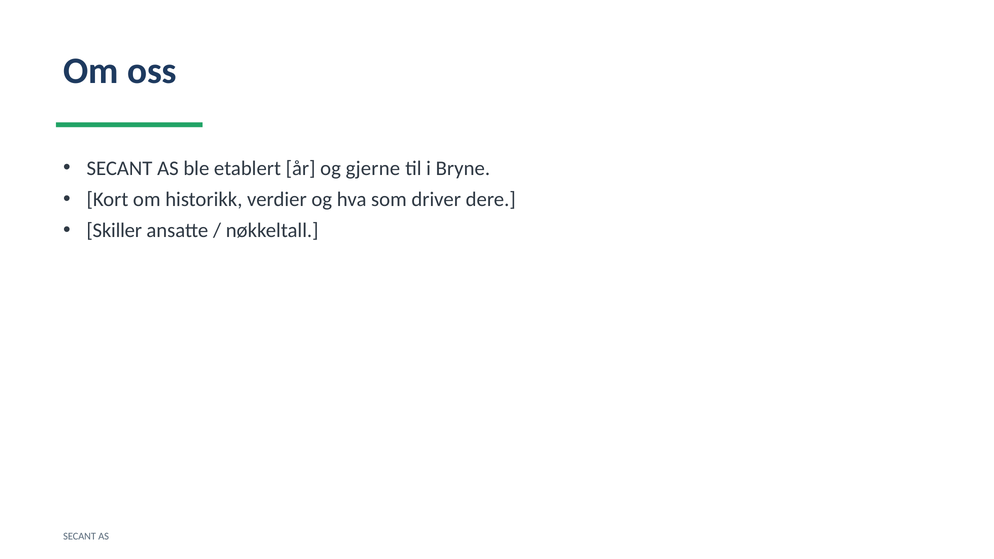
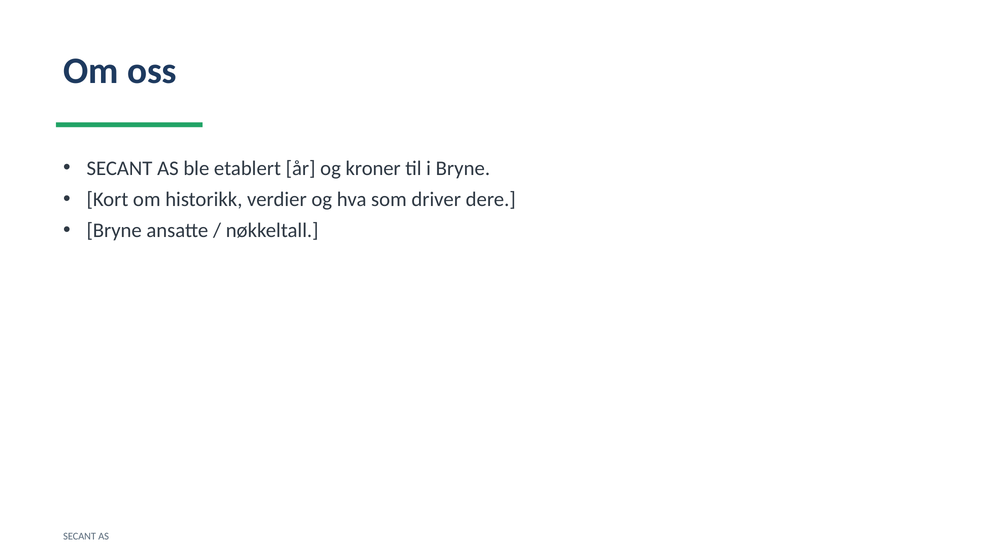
gjerne: gjerne -> kroner
Skiller at (114, 231): Skiller -> Bryne
